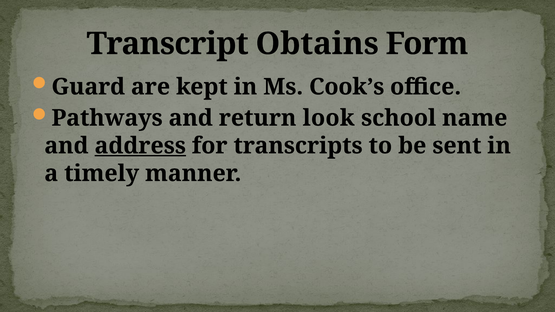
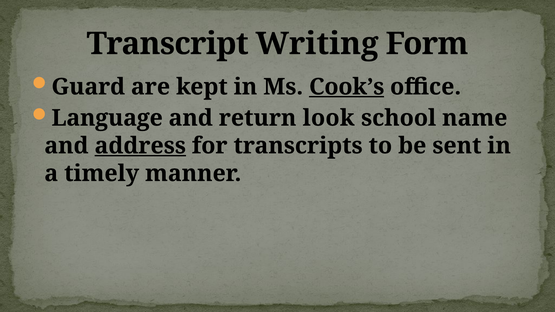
Obtains: Obtains -> Writing
Cook’s underline: none -> present
Pathways: Pathways -> Language
